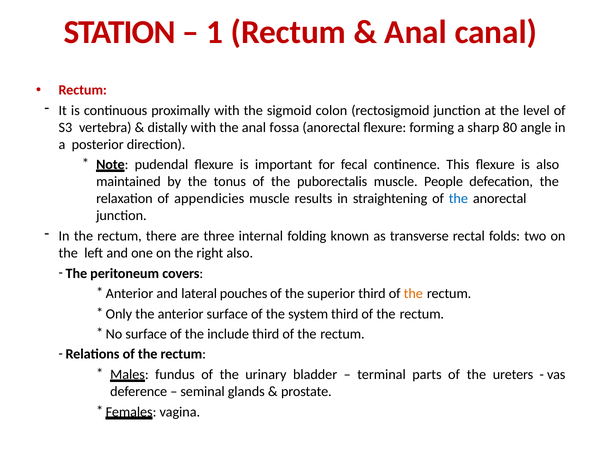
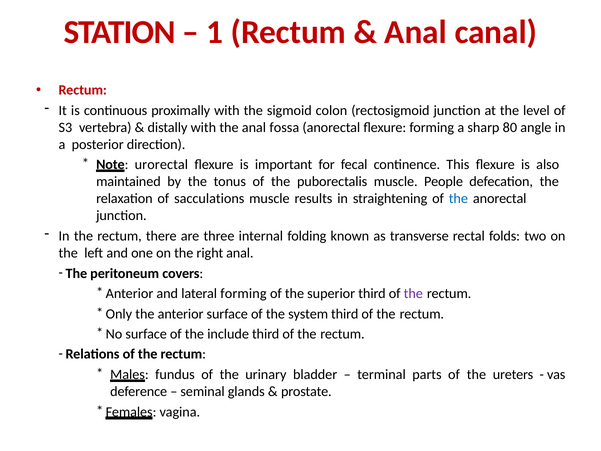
pudendal: pudendal -> urorectal
appendicies: appendicies -> sacculations
right also: also -> anal
lateral pouches: pouches -> forming
the at (413, 293) colour: orange -> purple
